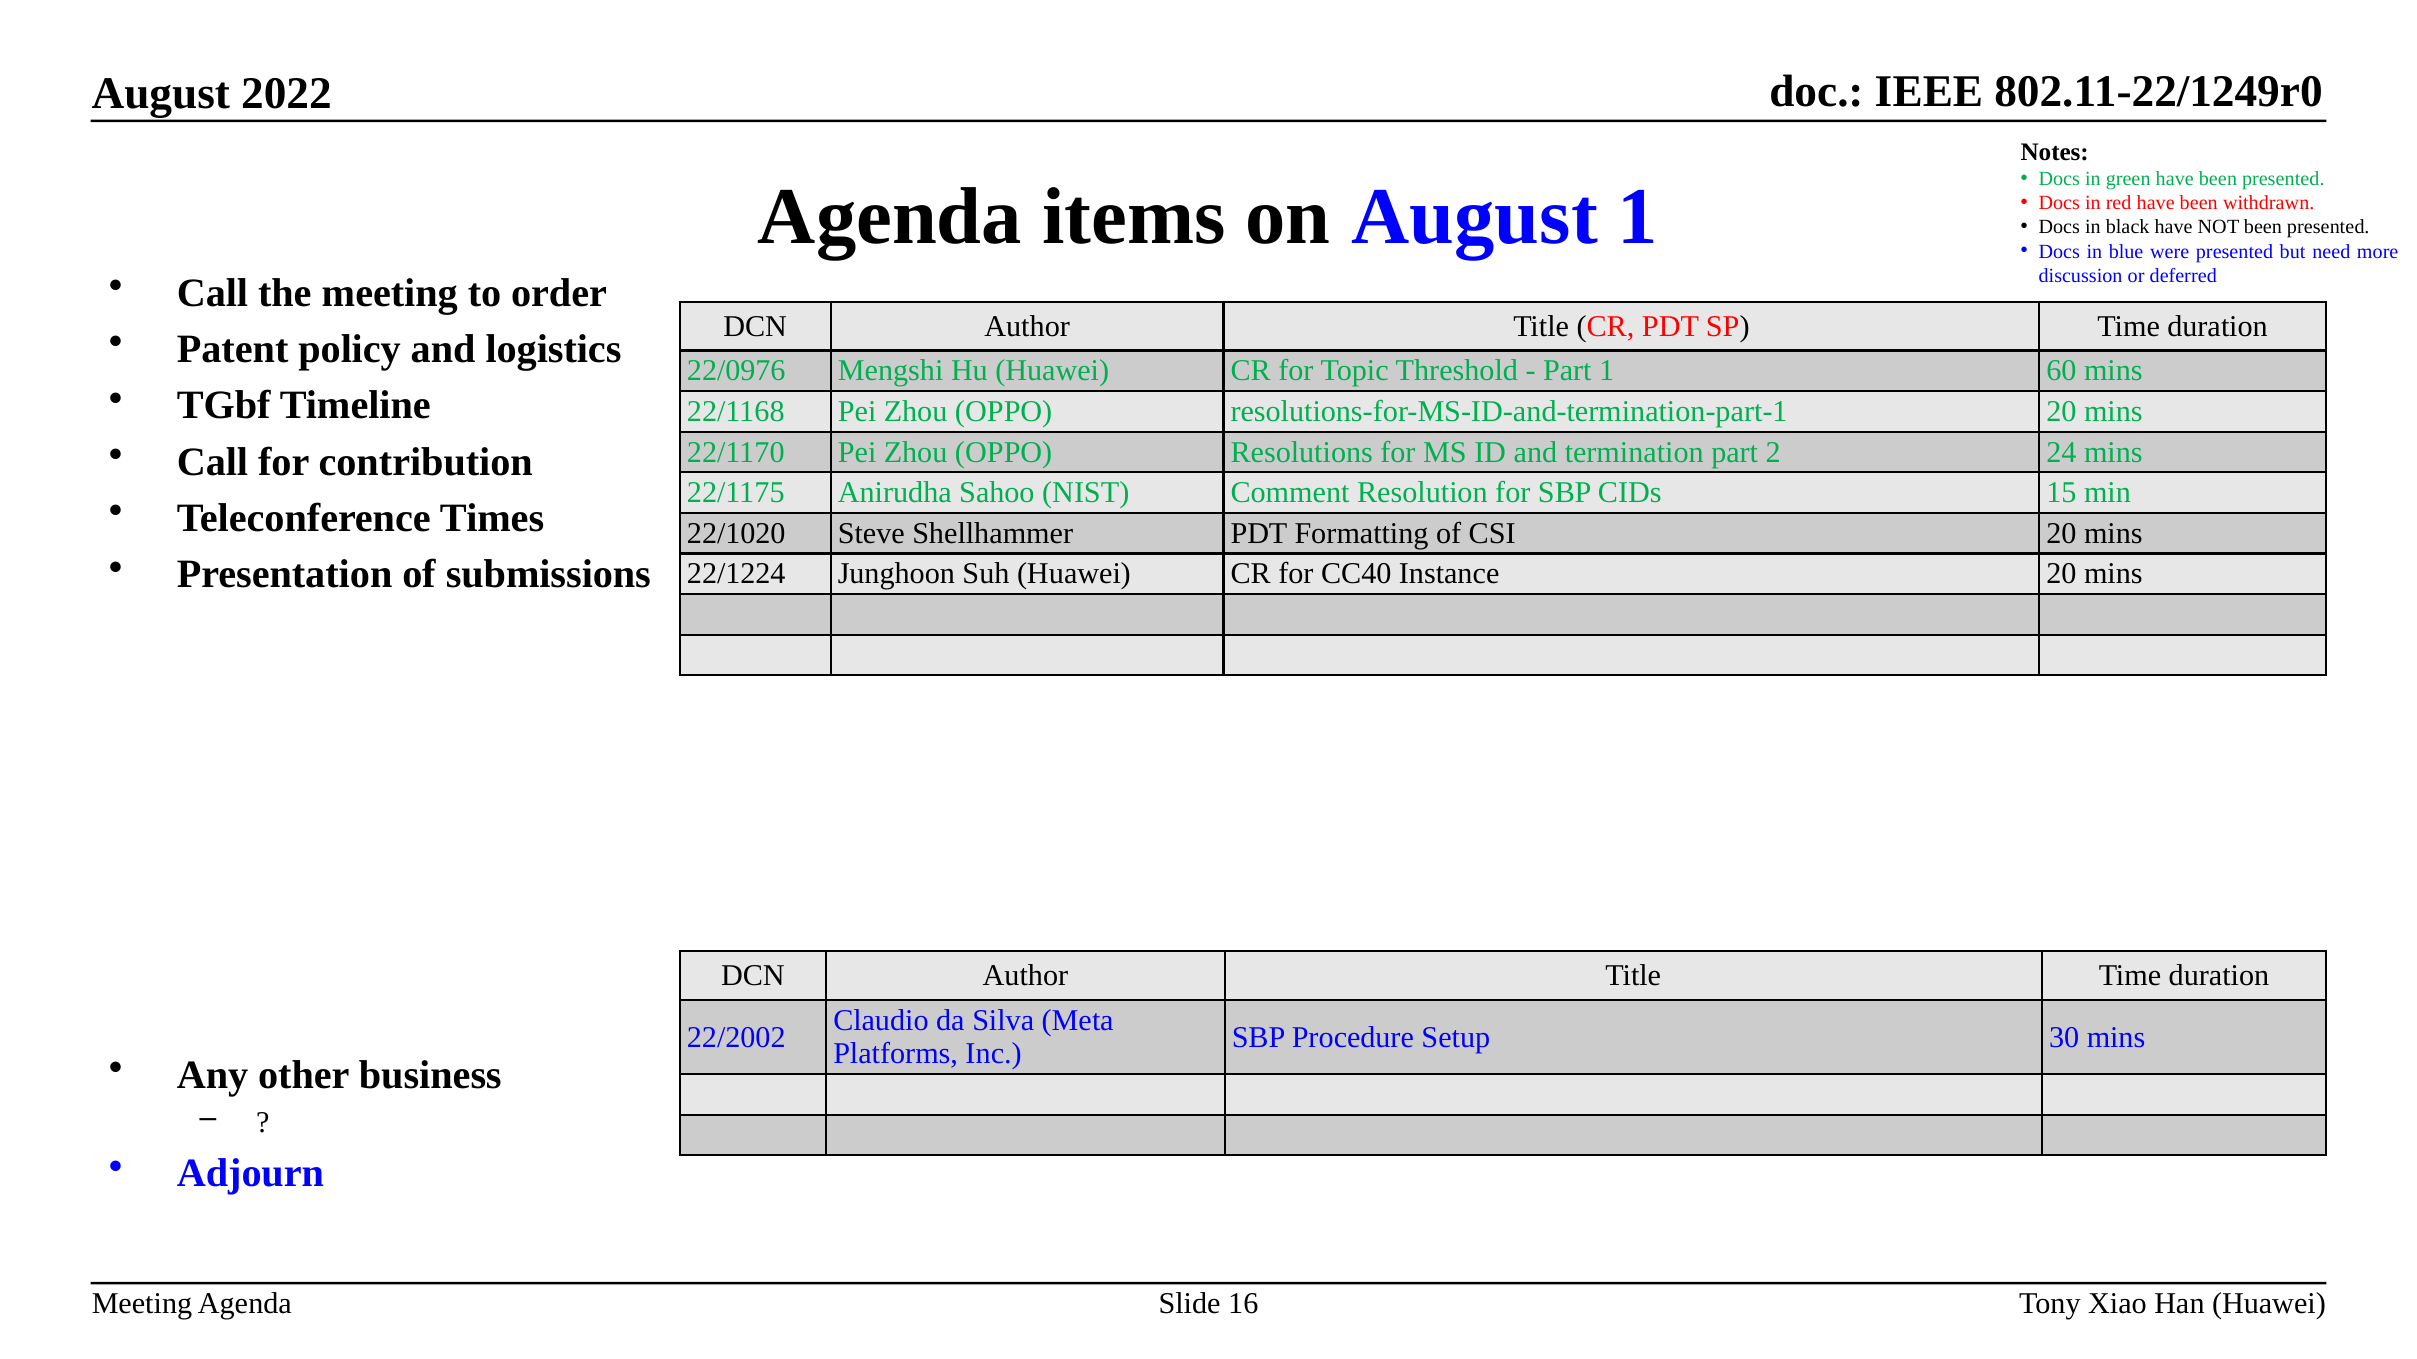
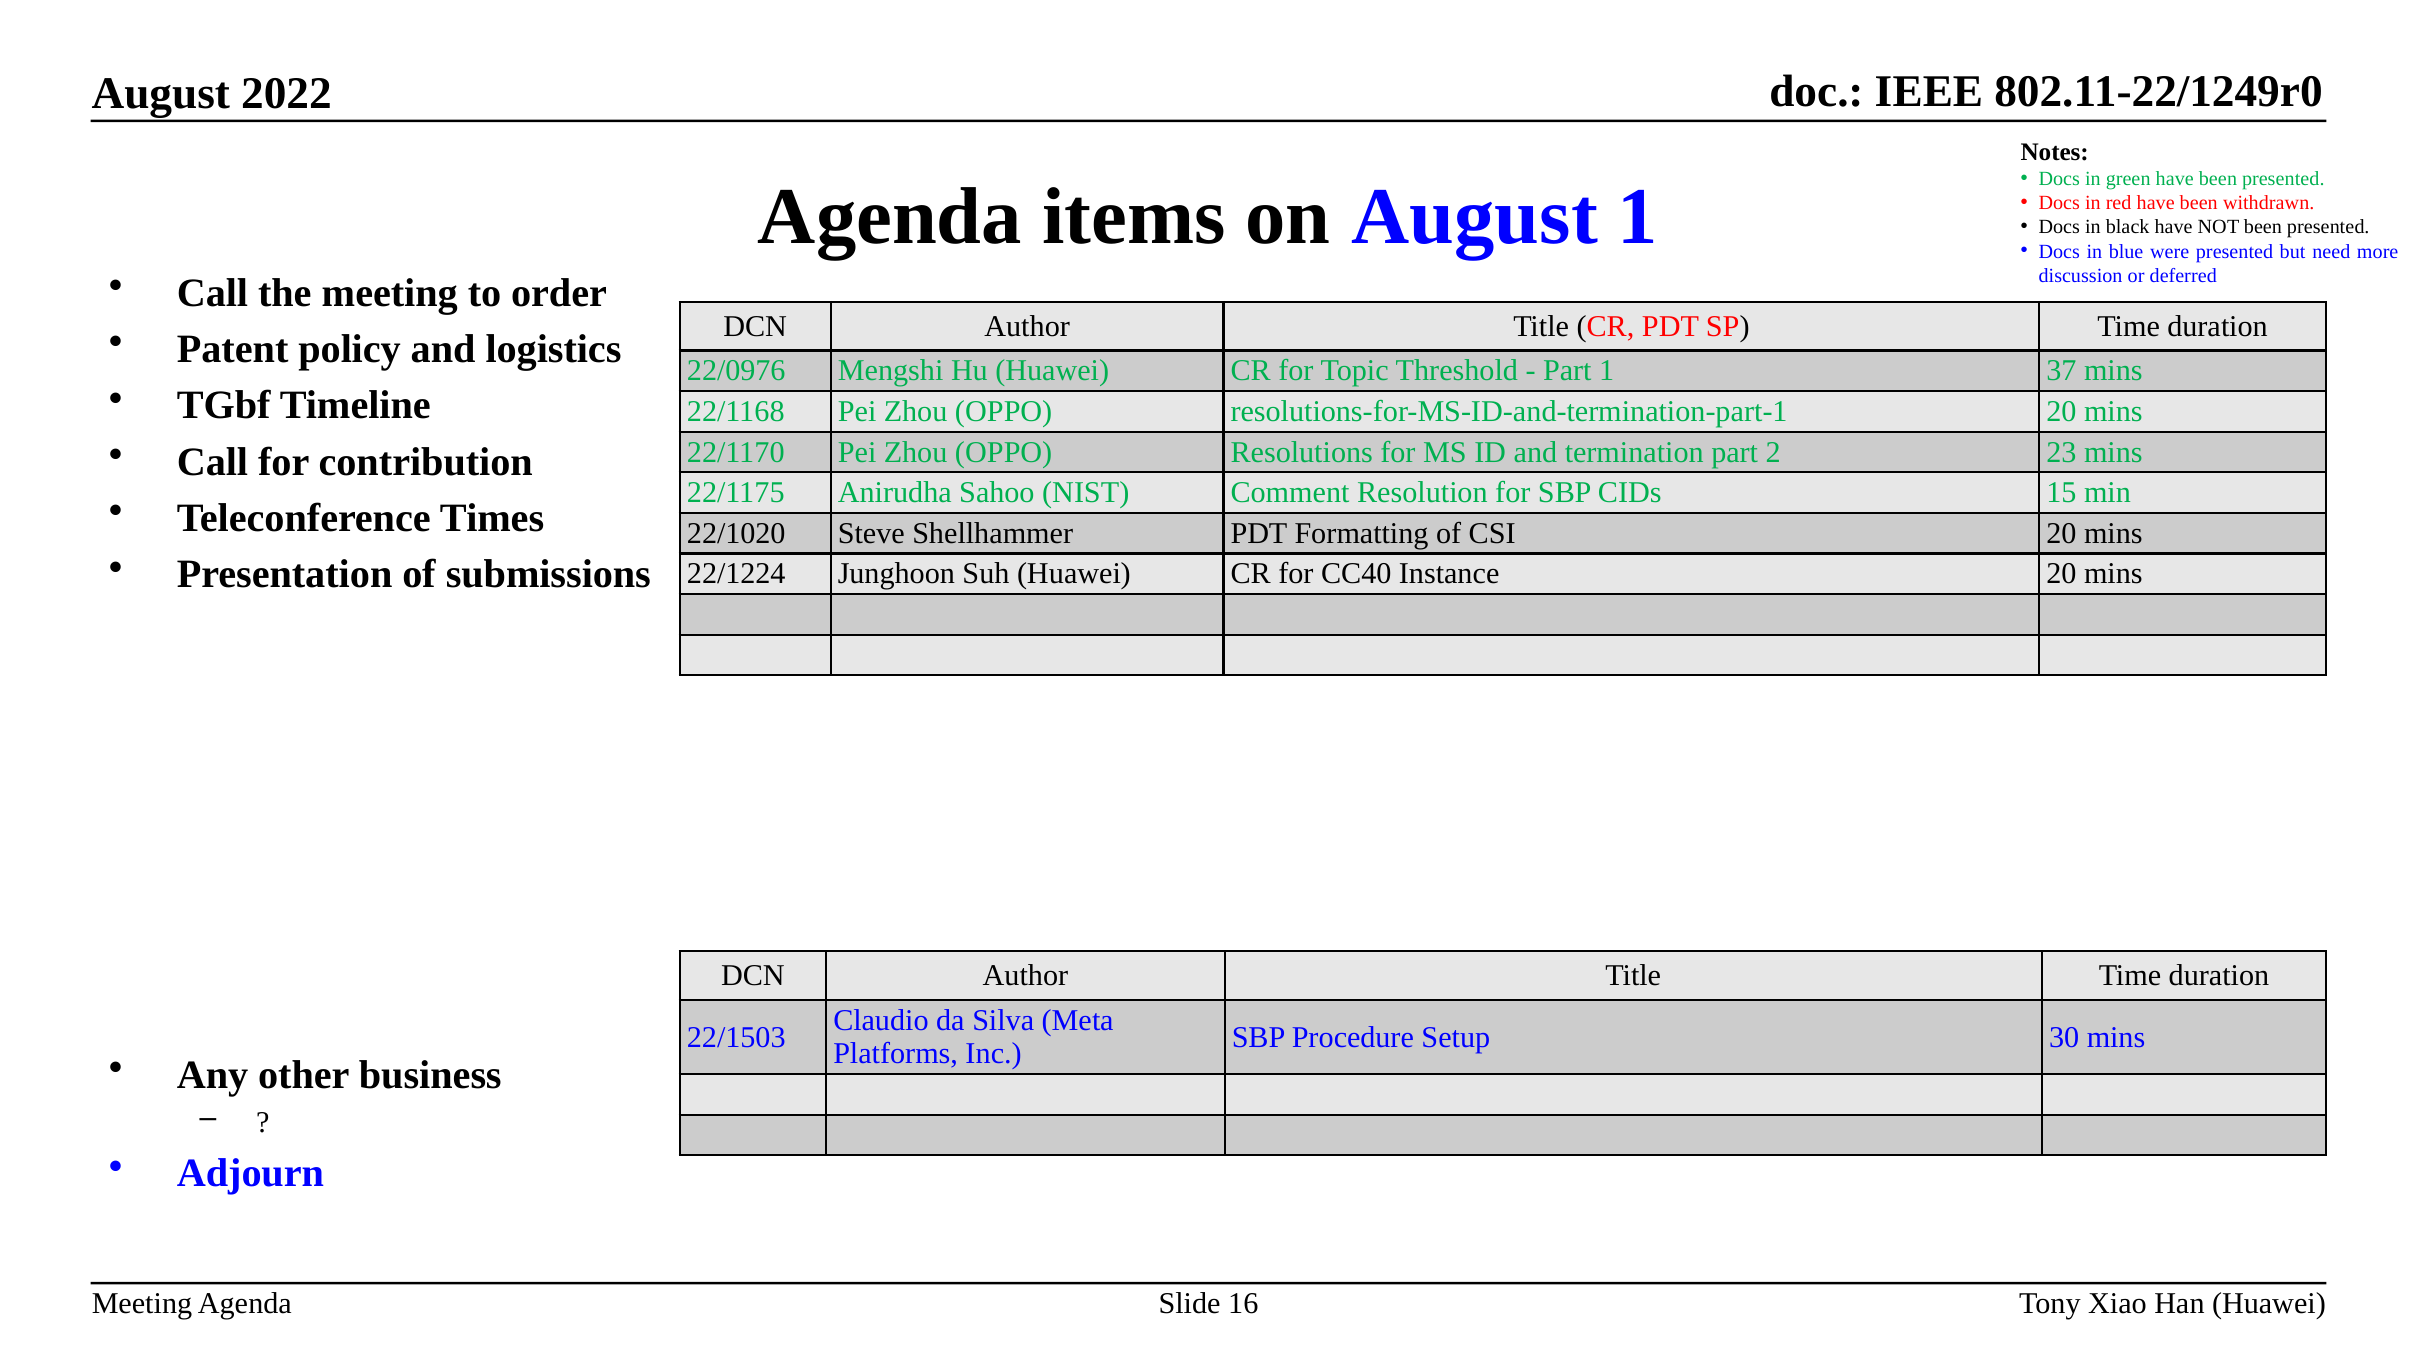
60: 60 -> 37
24: 24 -> 23
22/2002: 22/2002 -> 22/1503
